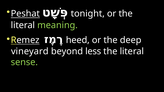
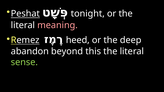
meaning colour: light green -> pink
vineyard: vineyard -> abandon
less: less -> this
